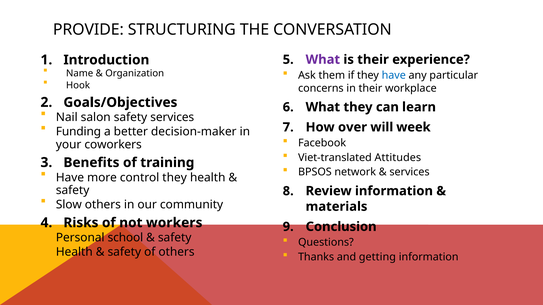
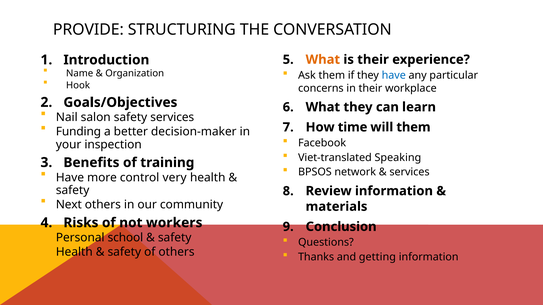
What at (323, 60) colour: purple -> orange
over: over -> time
will week: week -> them
coworkers: coworkers -> inspection
Attitudes: Attitudes -> Speaking
control they: they -> very
Slow: Slow -> Next
